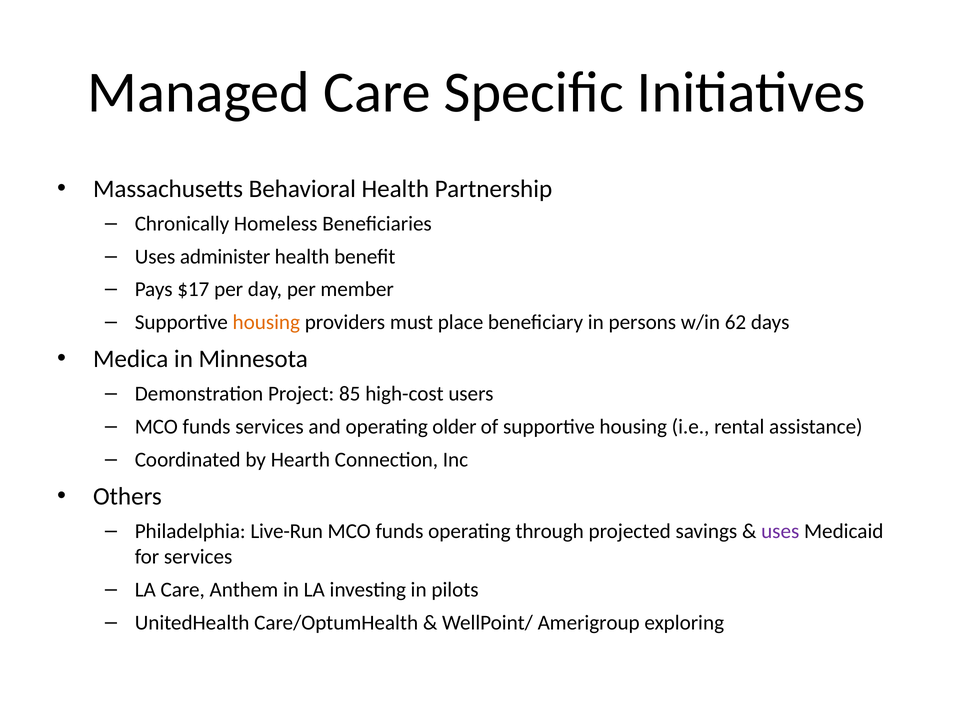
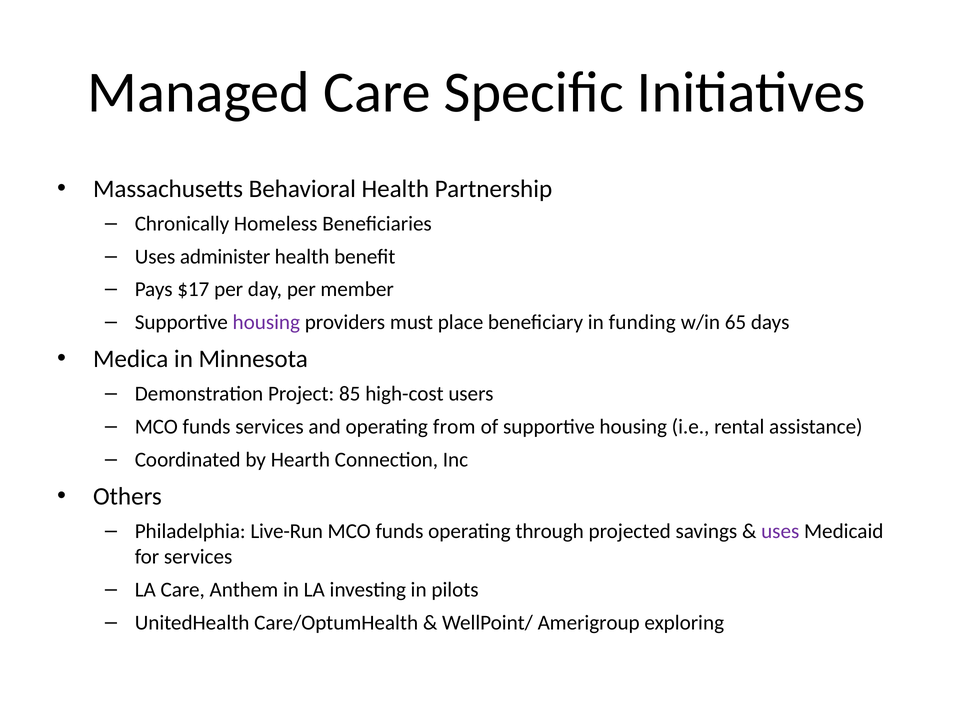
housing at (266, 322) colour: orange -> purple
persons: persons -> funding
62: 62 -> 65
older: older -> from
